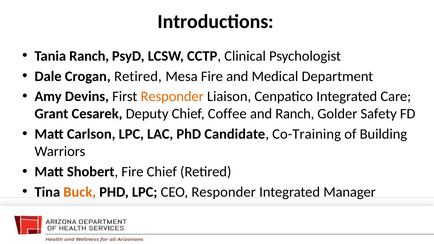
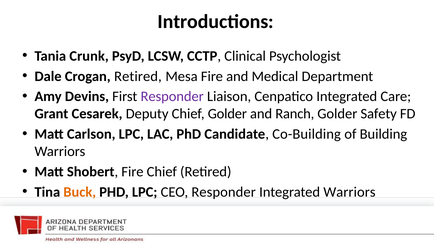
Tania Ranch: Ranch -> Crunk
Responder at (172, 97) colour: orange -> purple
Chief Coffee: Coffee -> Golder
Co-Training: Co-Training -> Co-Building
Integrated Manager: Manager -> Warriors
